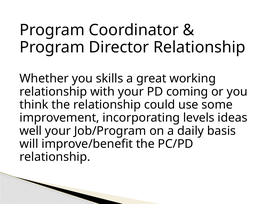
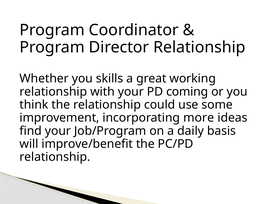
levels: levels -> more
well: well -> find
